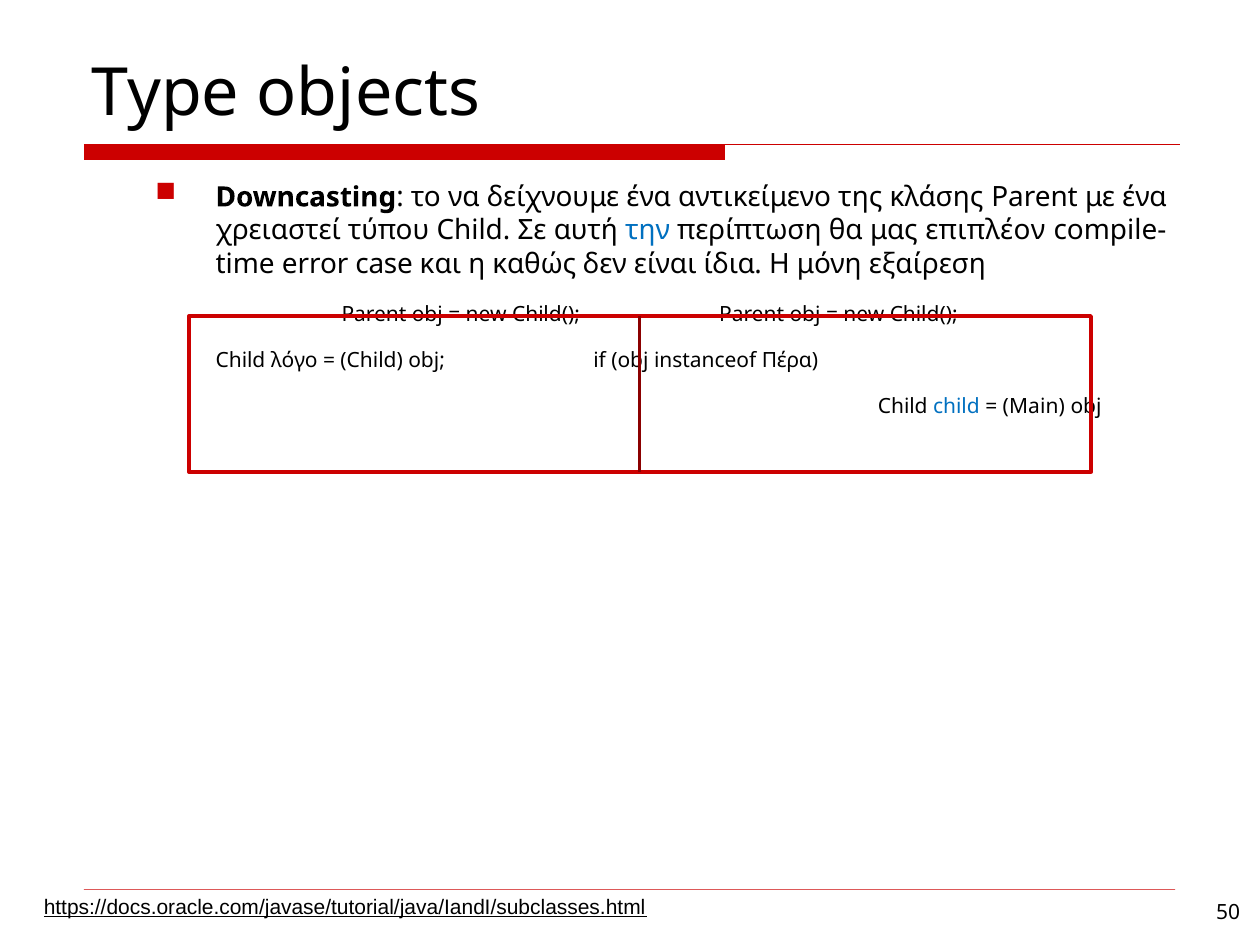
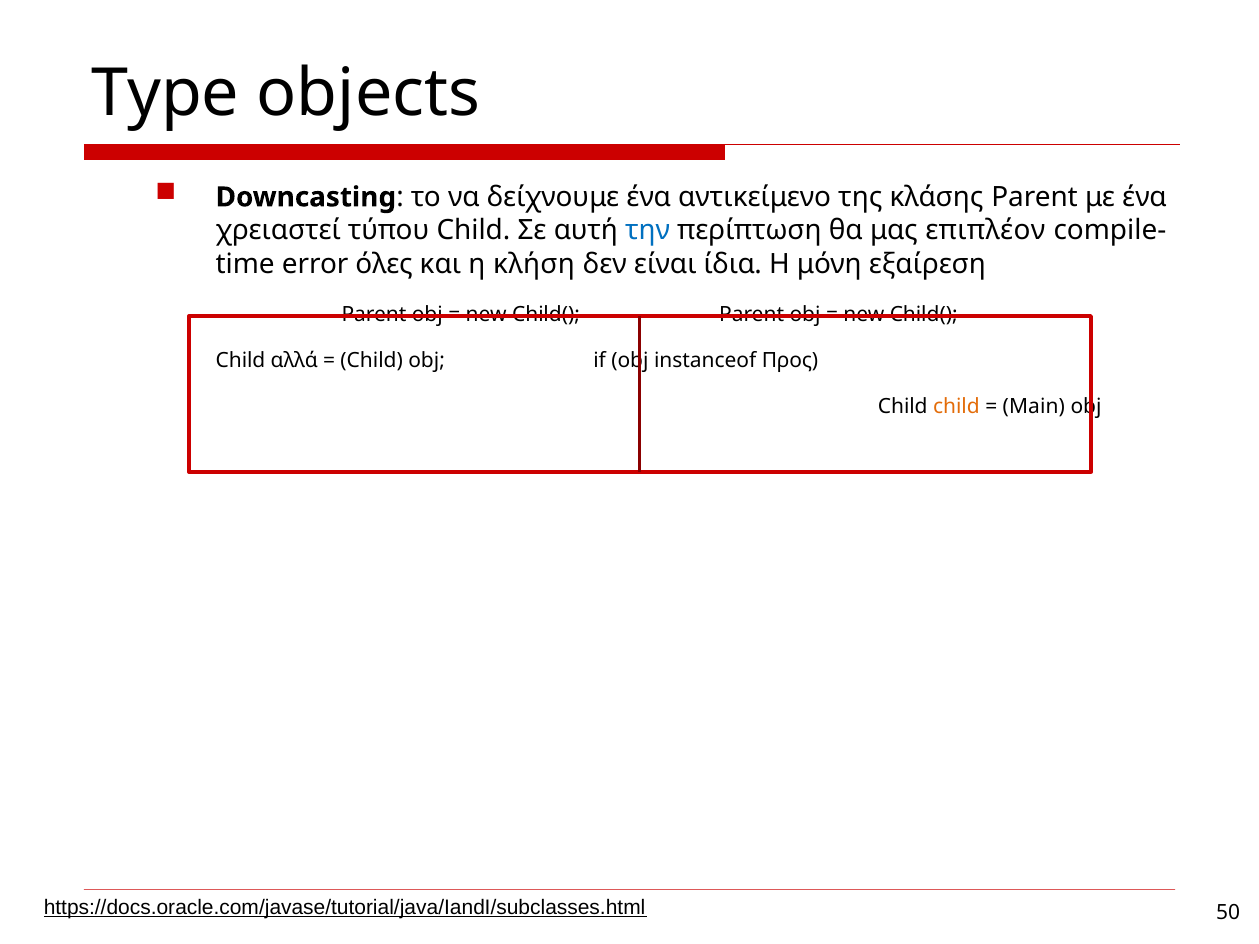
case: case -> όλες
καθώς: καθώς -> κλήση
λόγο: λόγο -> αλλά
Πέρα: Πέρα -> Προς
child at (956, 407) colour: blue -> orange
